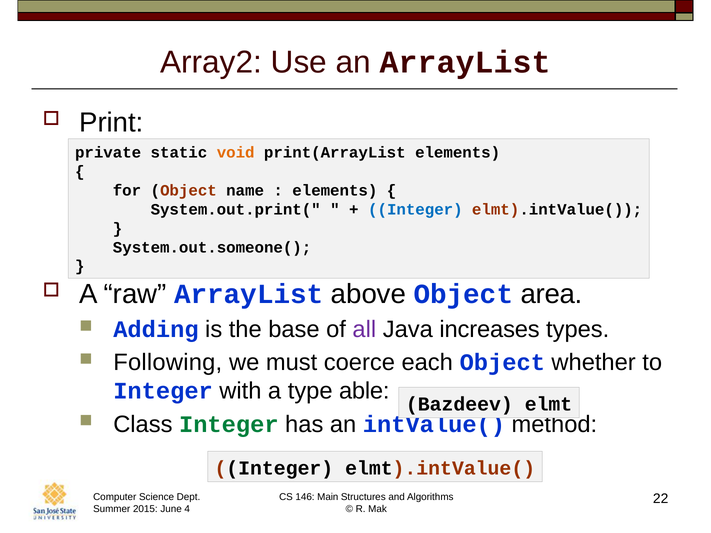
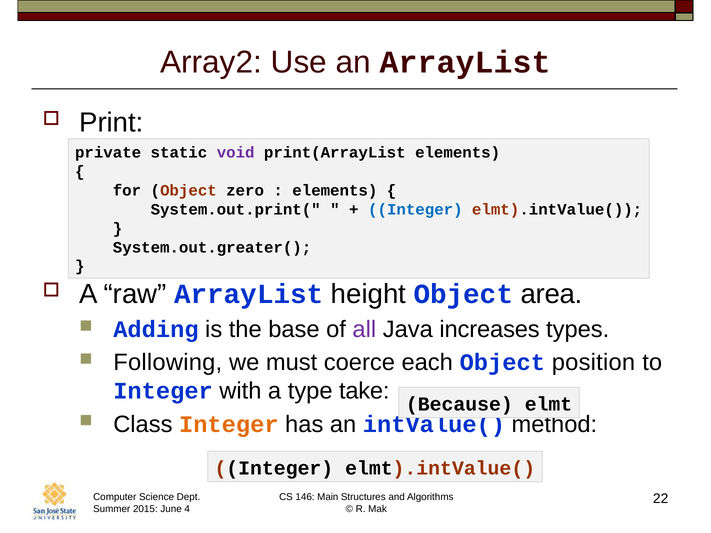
void colour: orange -> purple
name: name -> zero
System.out.someone(: System.out.someone( -> System.out.greater(
above: above -> height
whether: whether -> position
able: able -> take
Bazdeev: Bazdeev -> Because
Integer at (229, 424) colour: green -> orange
